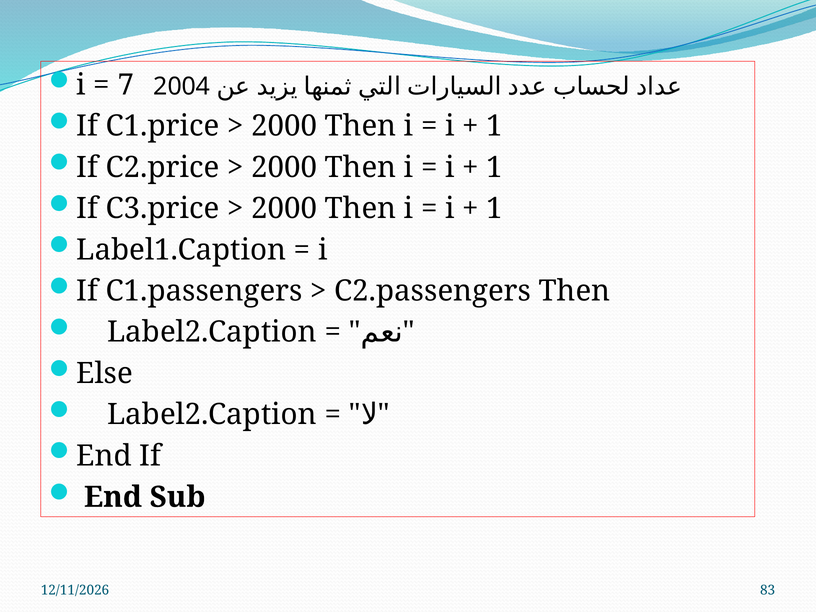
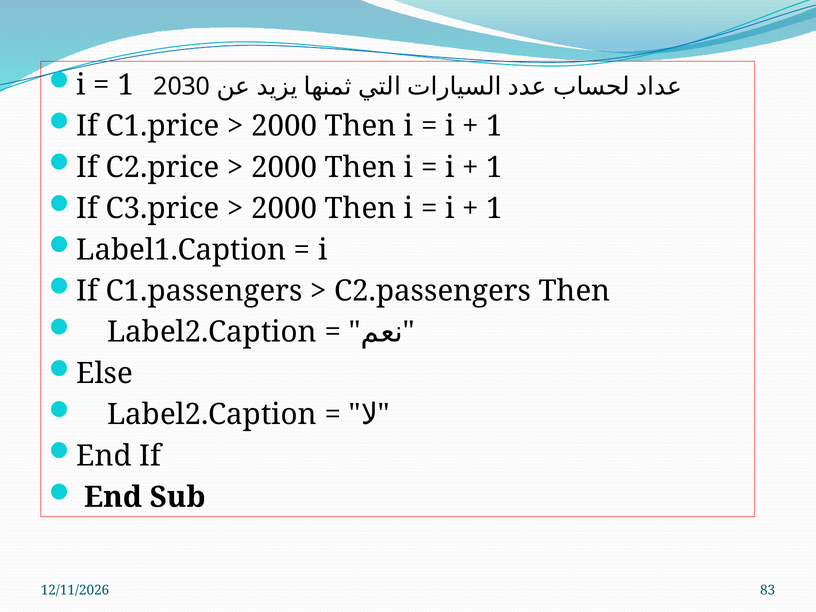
7 at (126, 85): 7 -> 1
2004: 2004 -> 2030
